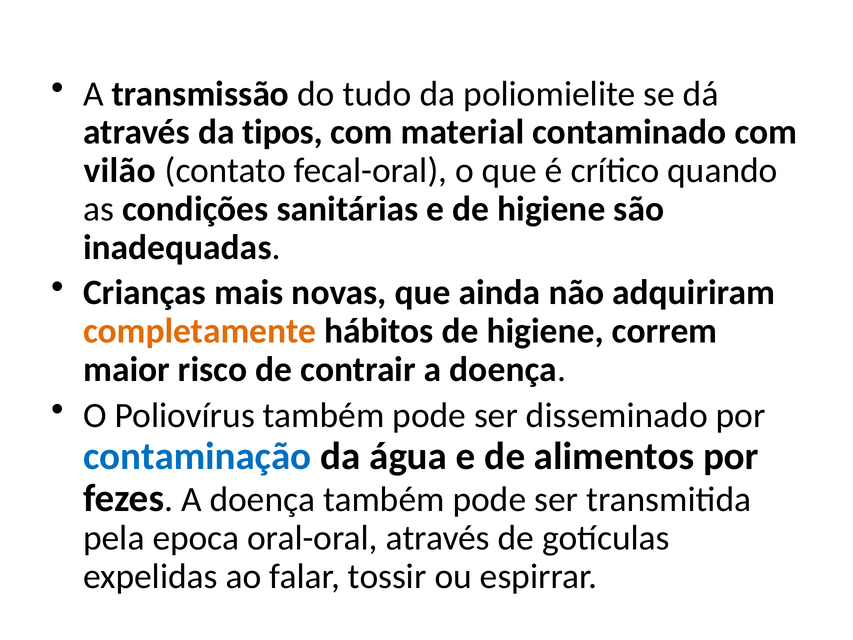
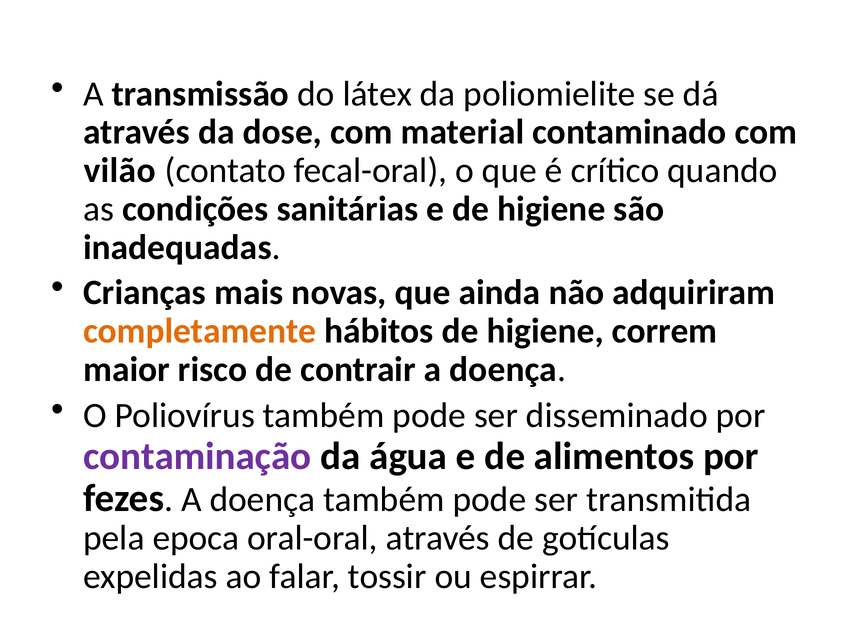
tudo: tudo -> látex
tipos: tipos -> dose
contaminação colour: blue -> purple
